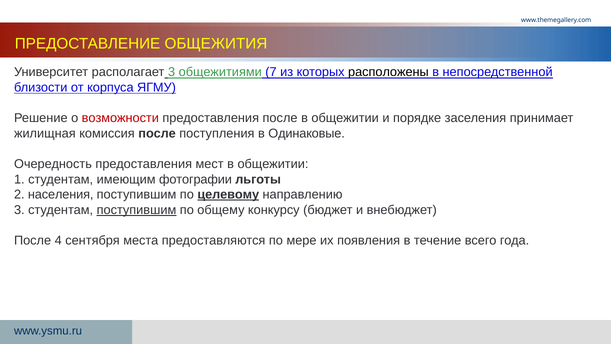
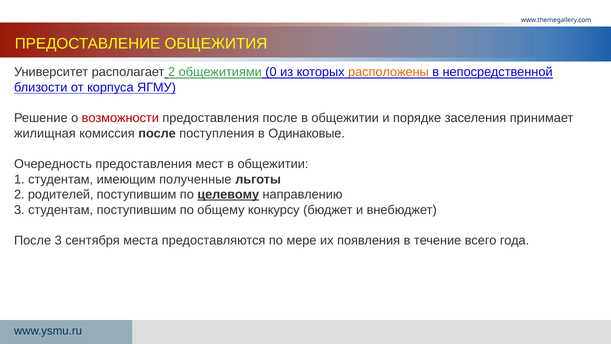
располагает 3: 3 -> 2
7: 7 -> 0
расположены colour: black -> orange
фотографии: фотографии -> полученные
населения: населения -> родителей
поступившим at (136, 210) underline: present -> none
После 4: 4 -> 3
